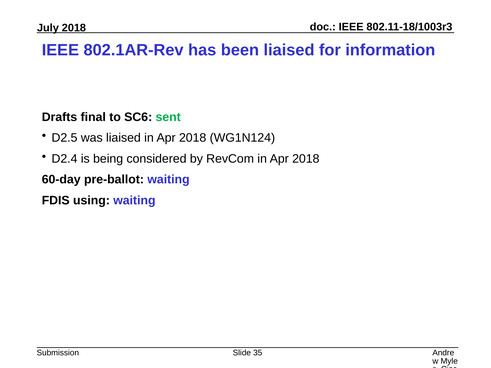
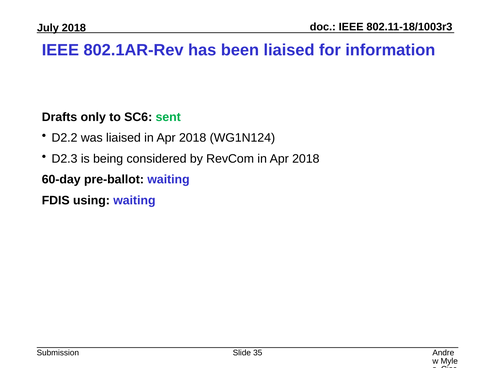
final: final -> only
D2.5: D2.5 -> D2.2
D2.4: D2.4 -> D2.3
